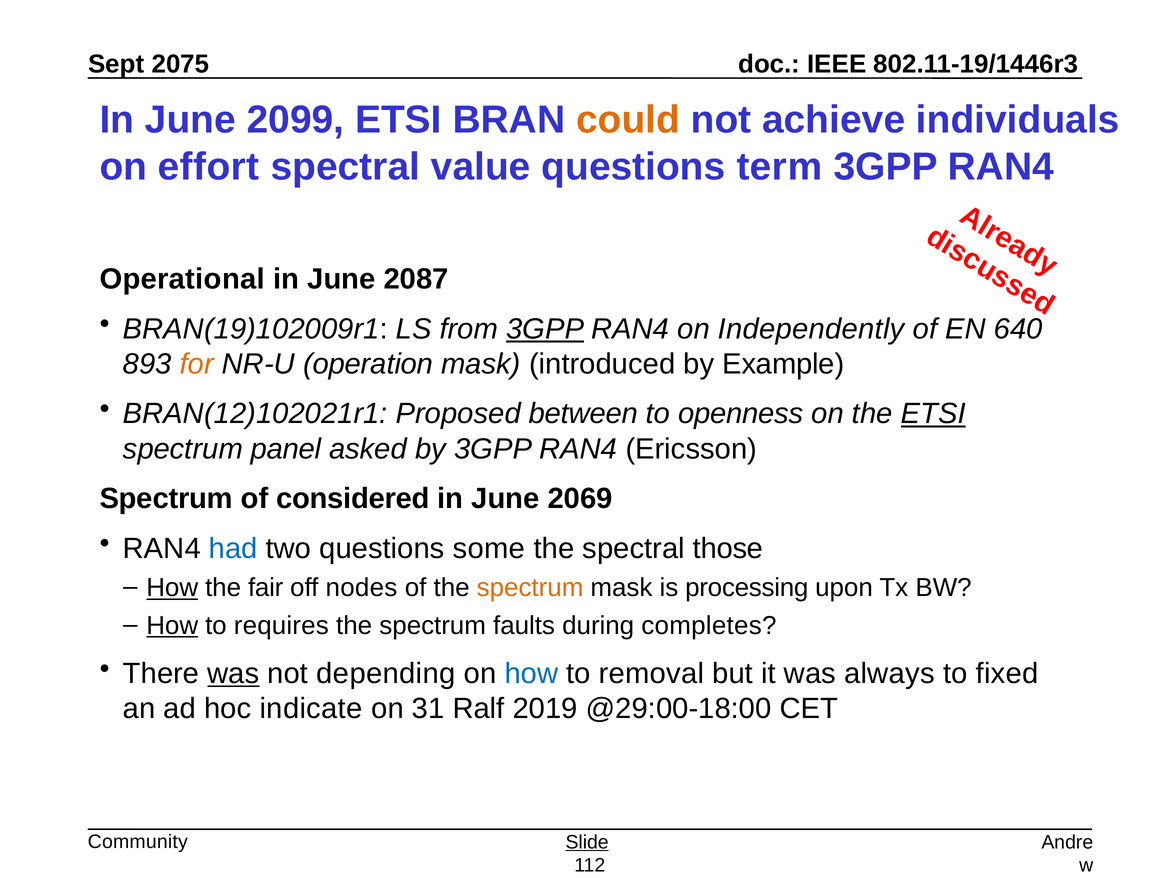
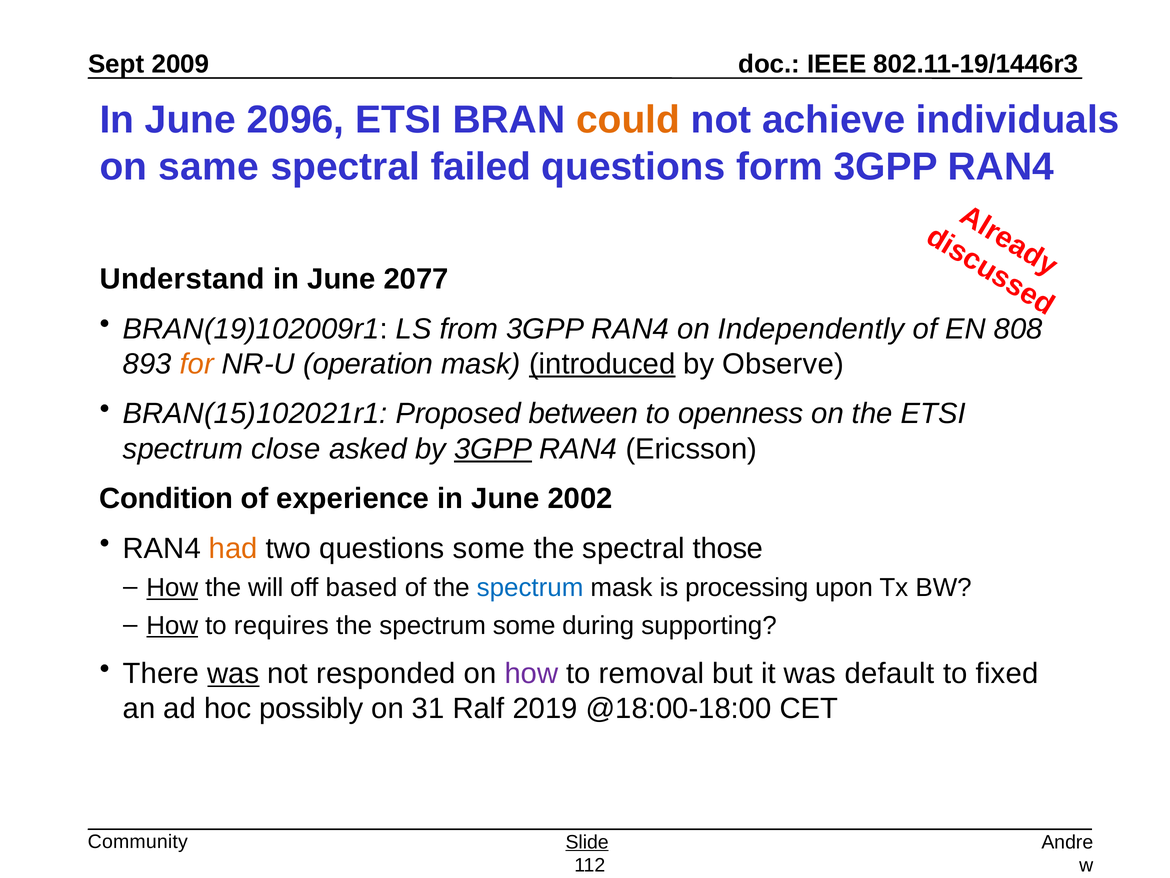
2075: 2075 -> 2009
2099: 2099 -> 2096
effort: effort -> same
value: value -> failed
term: term -> form
Operational: Operational -> Understand
2087: 2087 -> 2077
3GPP at (545, 329) underline: present -> none
640: 640 -> 808
introduced underline: none -> present
Example: Example -> Observe
BRAN(12)102021r1: BRAN(12)102021r1 -> BRAN(15)102021r1
ETSI at (933, 414) underline: present -> none
panel: panel -> close
3GPP at (493, 449) underline: none -> present
Spectrum at (166, 498): Spectrum -> Condition
considered: considered -> experience
2069: 2069 -> 2002
had colour: blue -> orange
fair: fair -> will
nodes: nodes -> based
spectrum at (530, 588) colour: orange -> blue
spectrum faults: faults -> some
completes: completes -> supporting
depending: depending -> responded
how at (531, 673) colour: blue -> purple
always: always -> default
indicate: indicate -> possibly
@29:00-18:00: @29:00-18:00 -> @18:00-18:00
